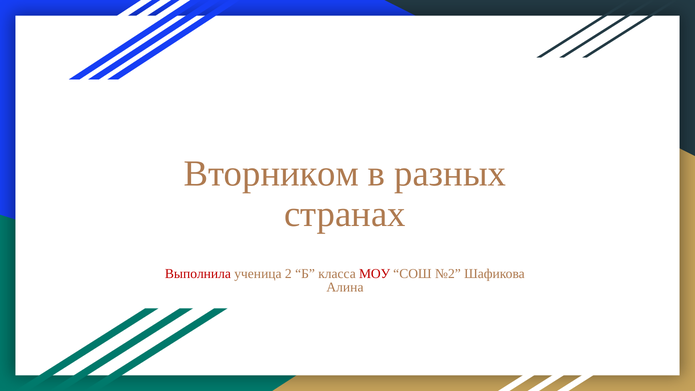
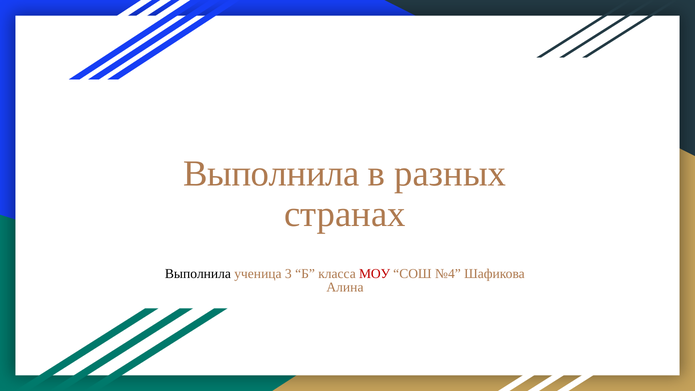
Вторником at (271, 173): Вторником -> Выполнила
Выполнила at (198, 274) colour: red -> black
2: 2 -> 3
№2: №2 -> №4
